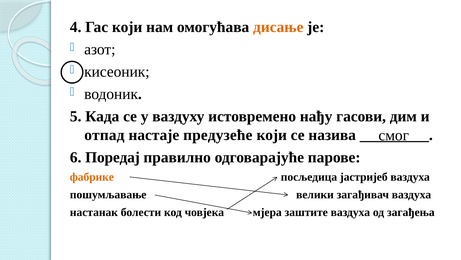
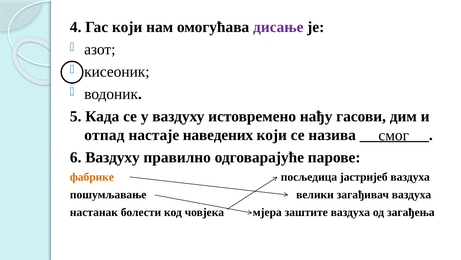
дисање colour: orange -> purple
предузеће: предузеће -> наведених
6 Поредај: Поредај -> Ваздуху
